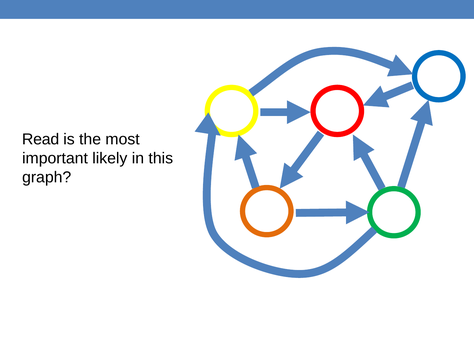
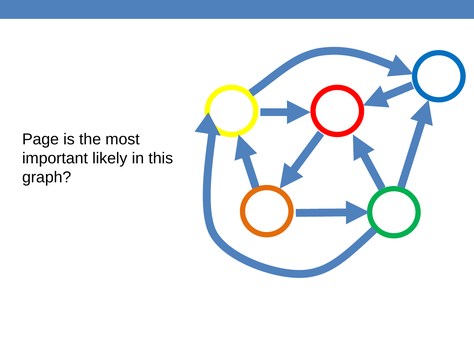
Read: Read -> Page
